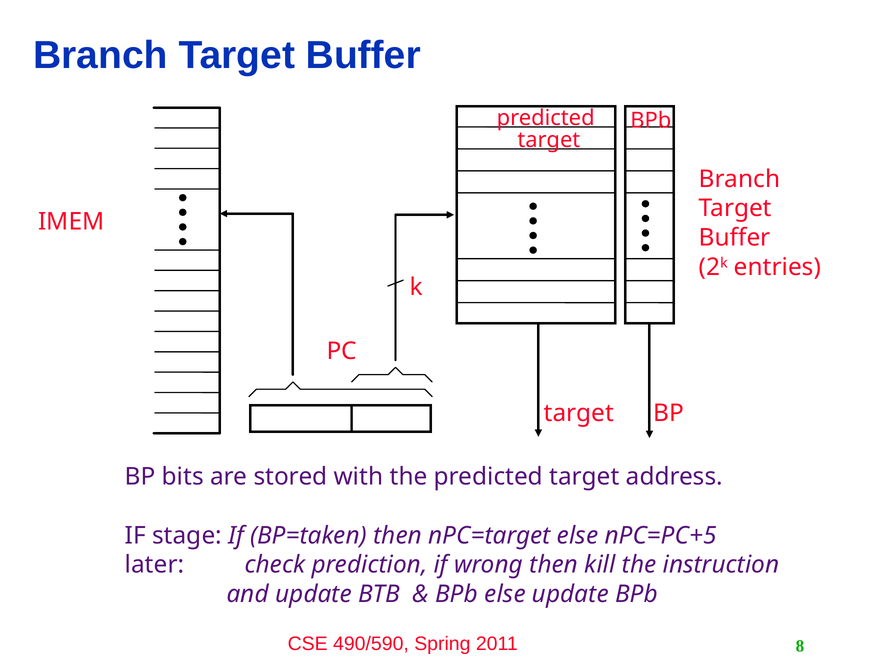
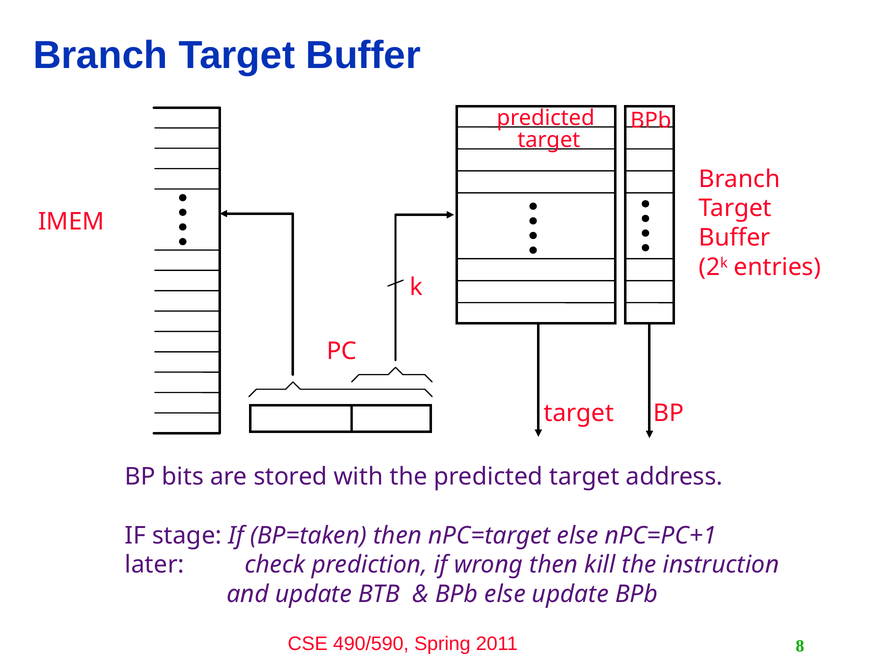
nPC=PC+5: nPC=PC+5 -> nPC=PC+1
